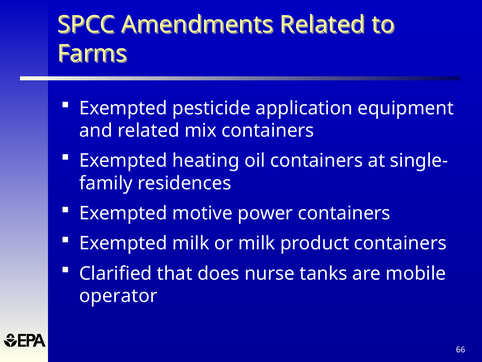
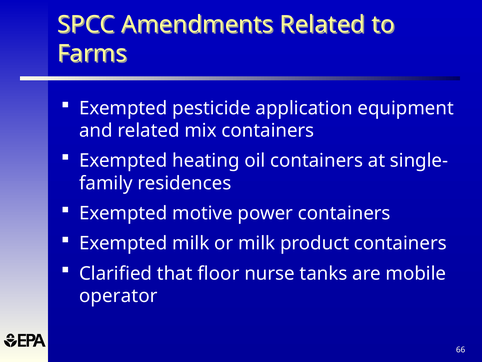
does: does -> floor
